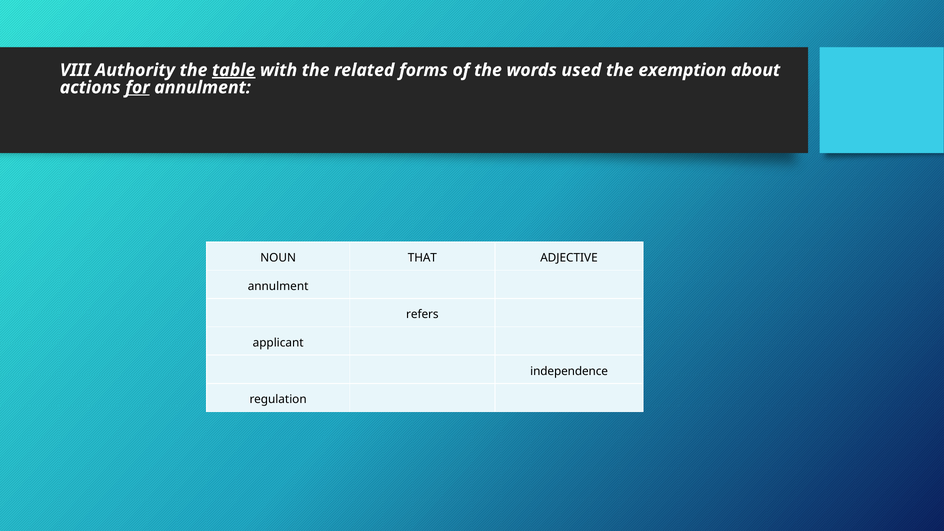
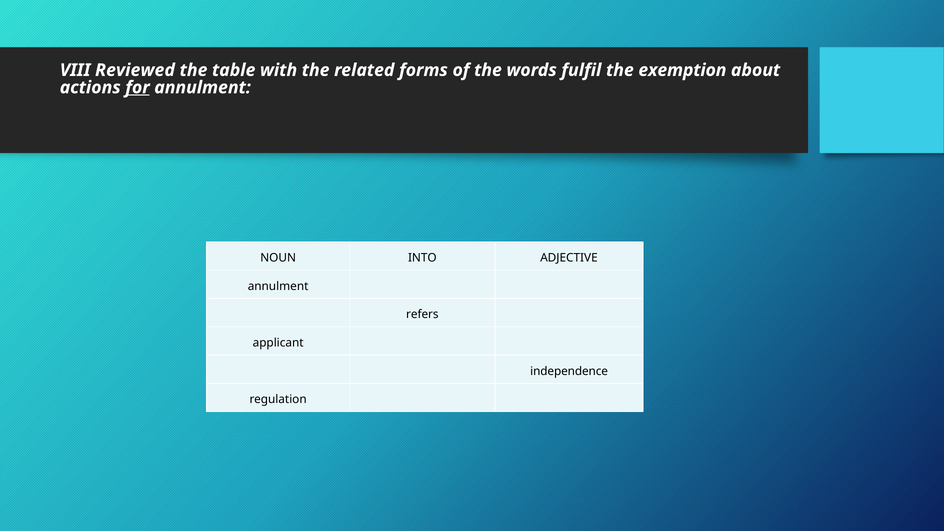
Authority: Authority -> Reviewed
table underline: present -> none
used: used -> fulfil
THAT: THAT -> INTO
